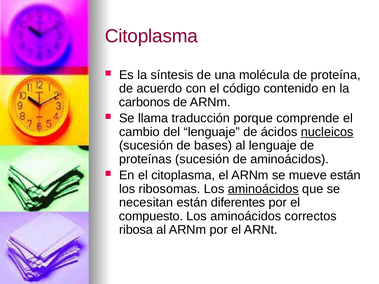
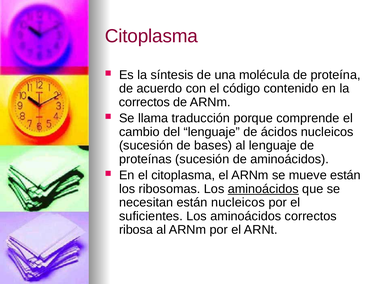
carbonos at (144, 102): carbonos -> correctos
nucleicos at (327, 132) underline: present -> none
están diferentes: diferentes -> nucleicos
compuesto: compuesto -> suficientes
